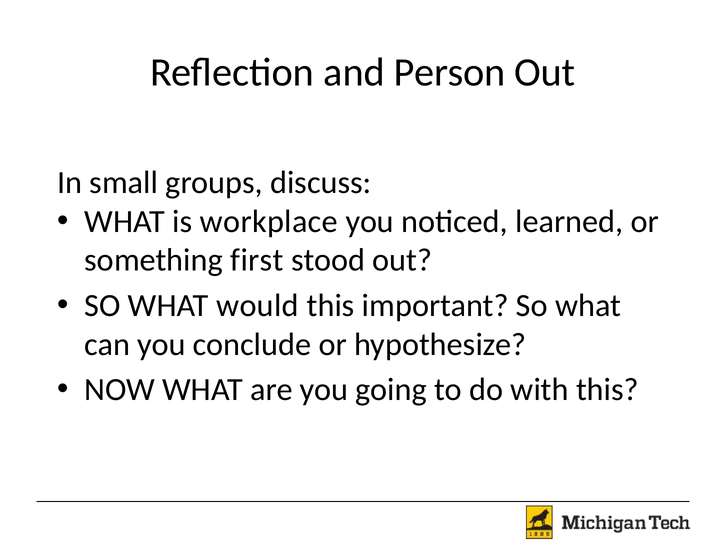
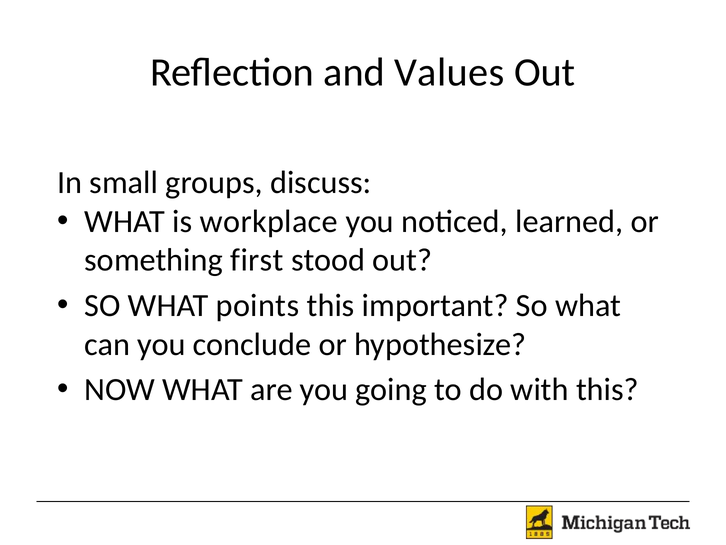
Person: Person -> Values
would: would -> points
